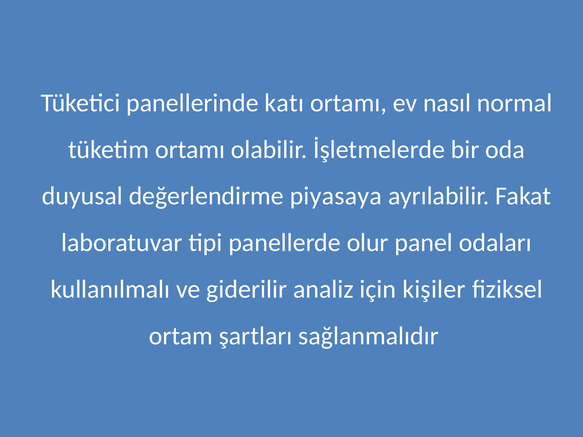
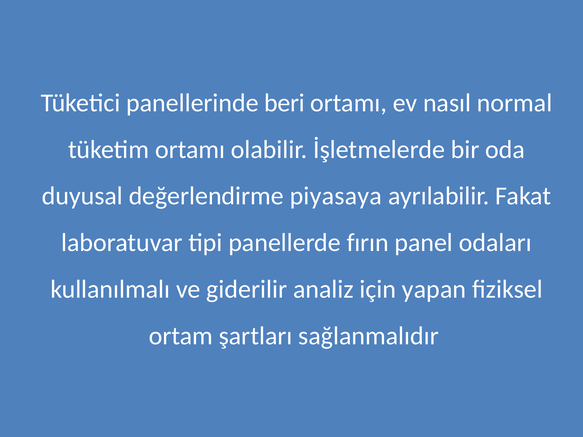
katı: katı -> beri
olur: olur -> fırın
kişiler: kişiler -> yapan
